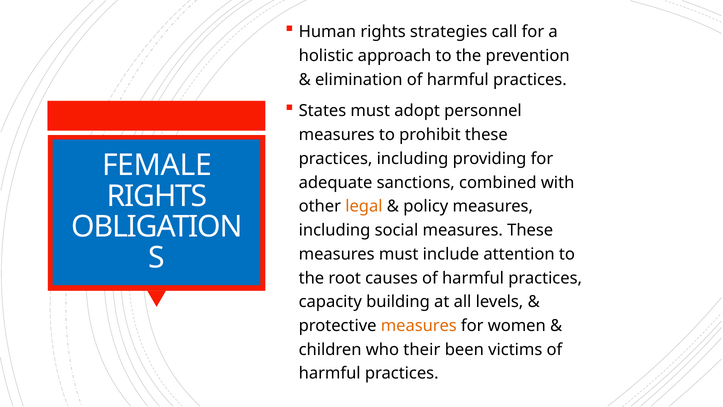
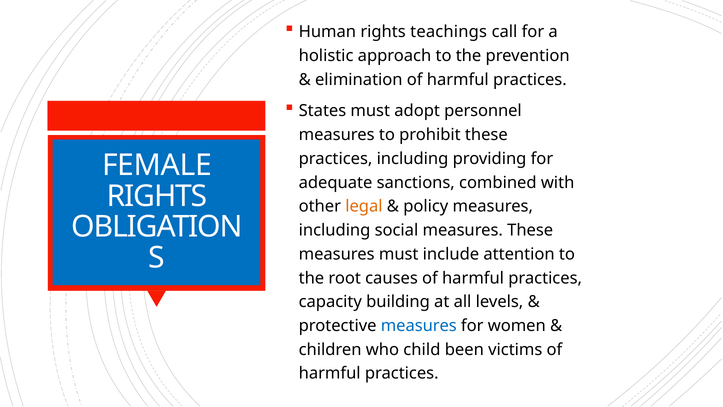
strategies: strategies -> teachings
measures at (419, 326) colour: orange -> blue
their: their -> child
